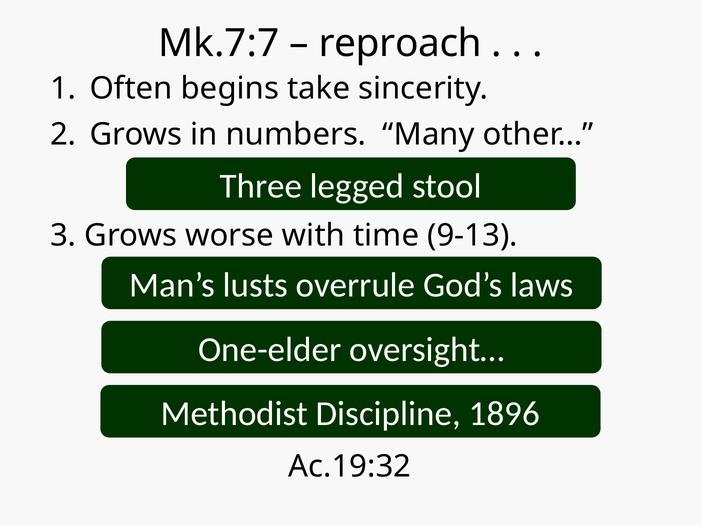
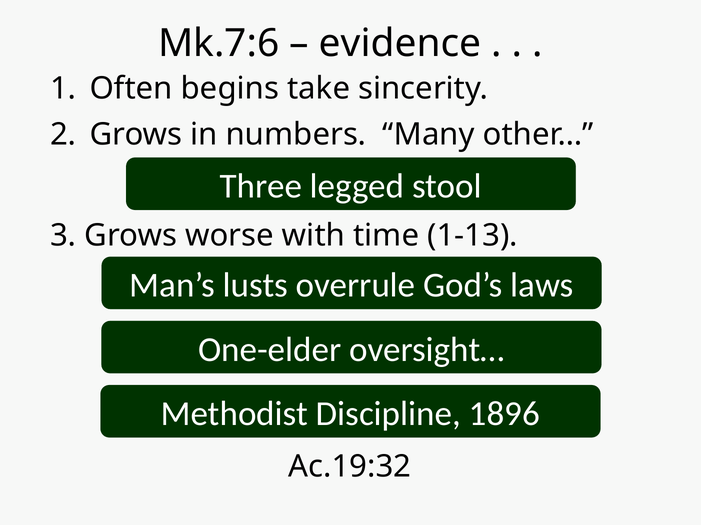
Mk.7:7: Mk.7:7 -> Mk.7:6
reproach: reproach -> evidence
9-13: 9-13 -> 1-13
